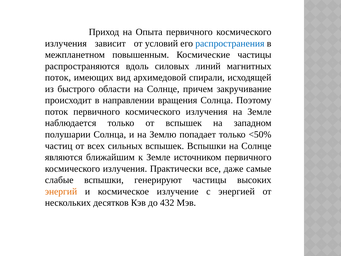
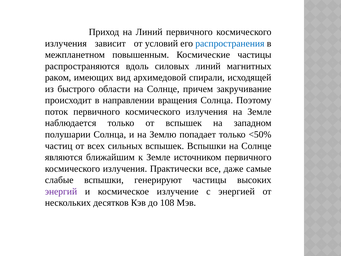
на Опыта: Опыта -> Линий
поток at (58, 78): поток -> раком
энергий colour: orange -> purple
432: 432 -> 108
